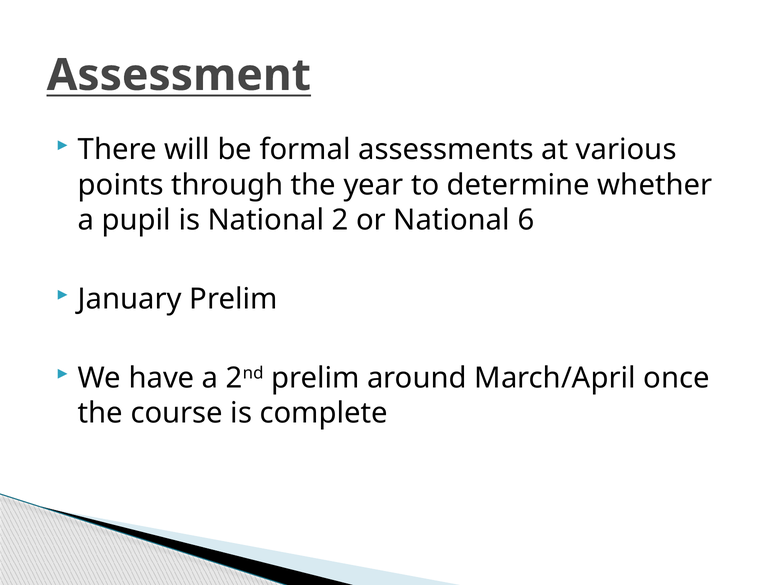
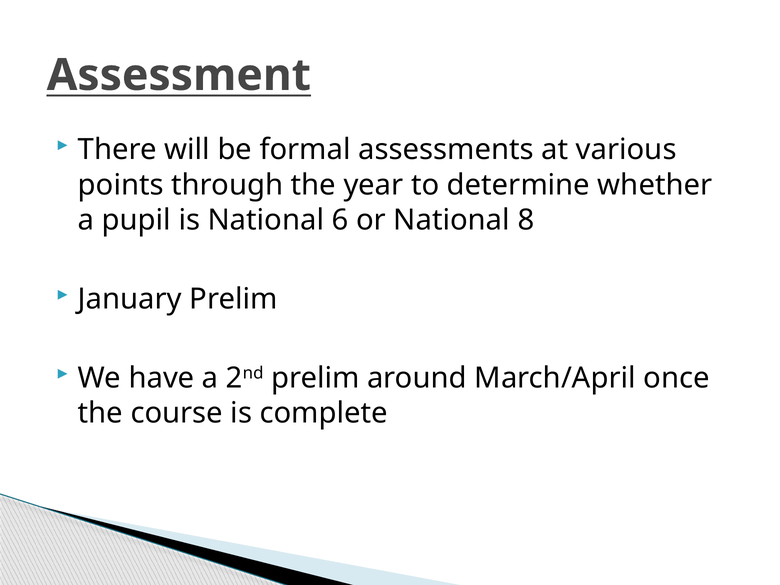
2: 2 -> 6
6: 6 -> 8
